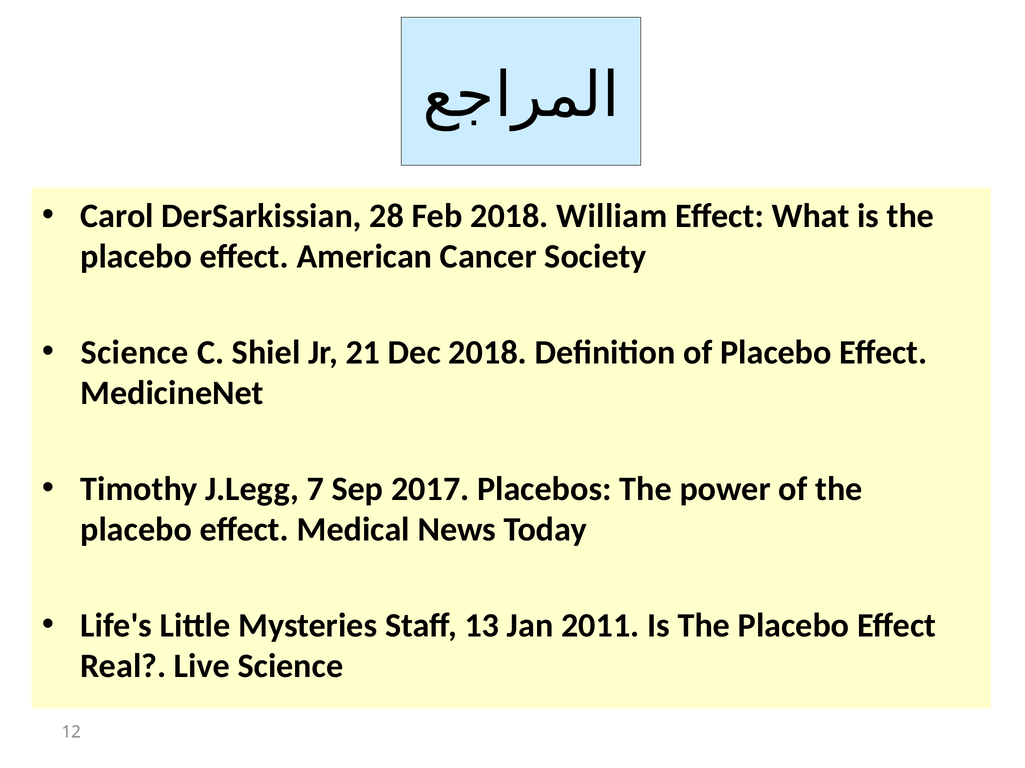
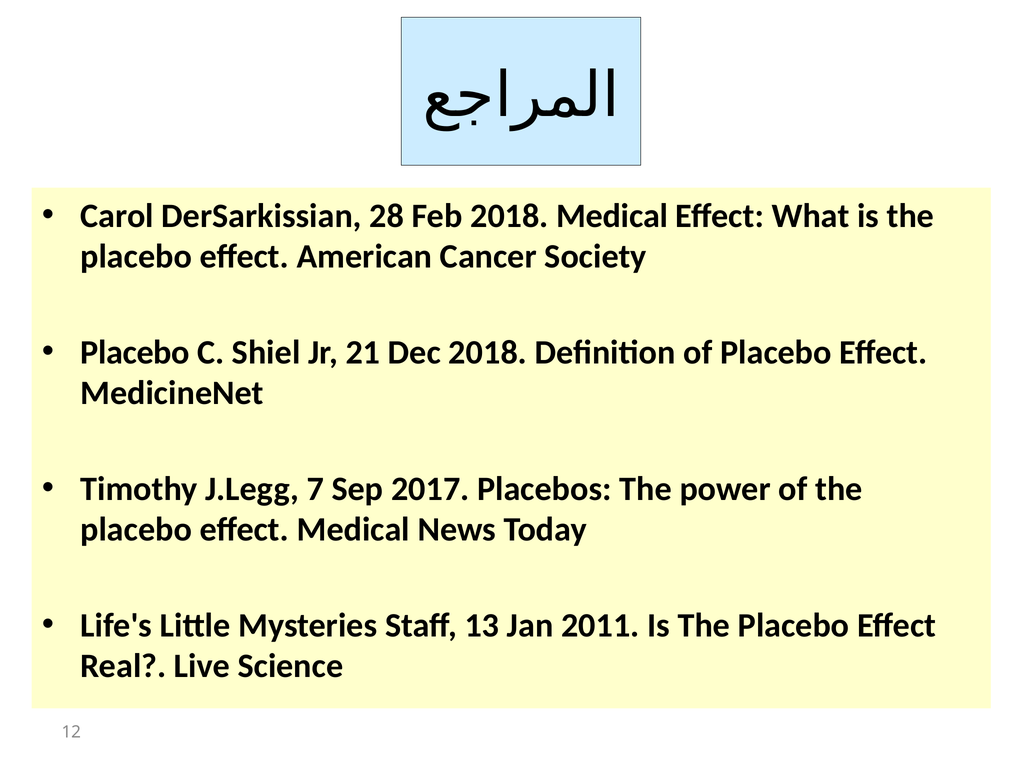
2018 William: William -> Medical
Science at (135, 353): Science -> Placebo
